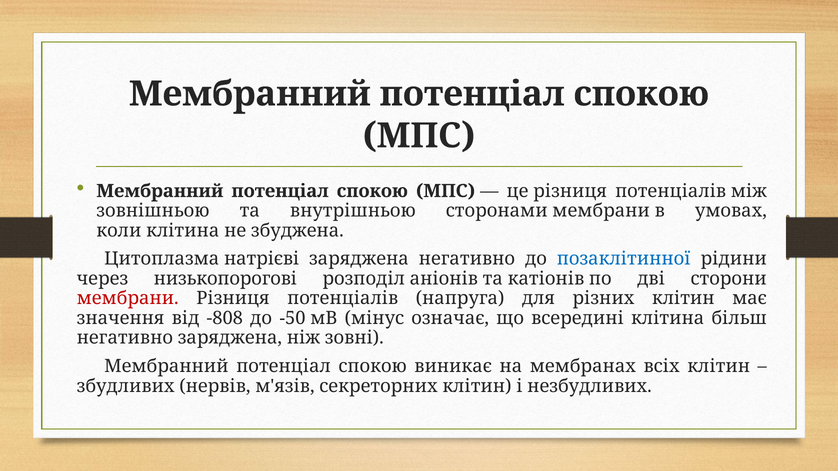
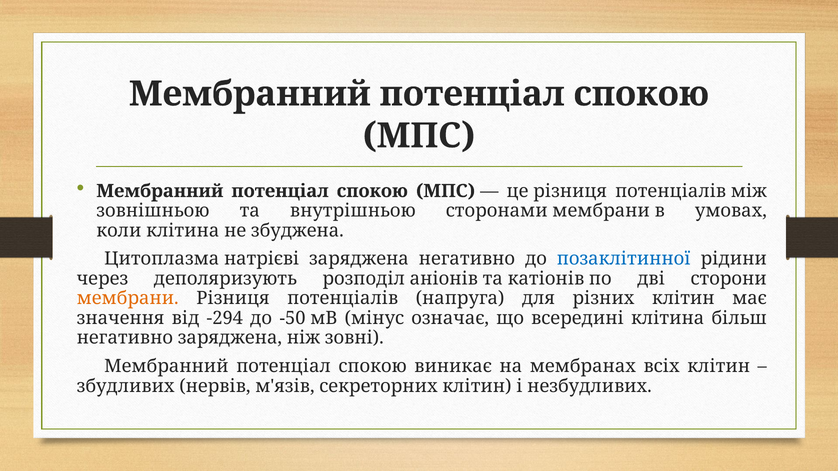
низькопорогові: низькопорогові -> деполяризують
мембрани at (128, 299) colour: red -> orange
-808: -808 -> -294
